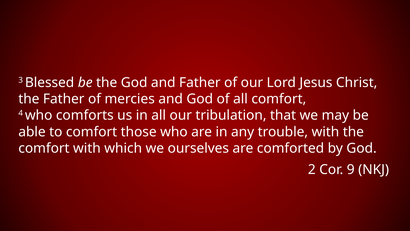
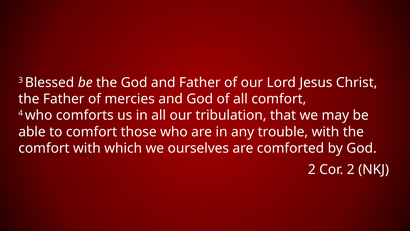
Cor 9: 9 -> 2
